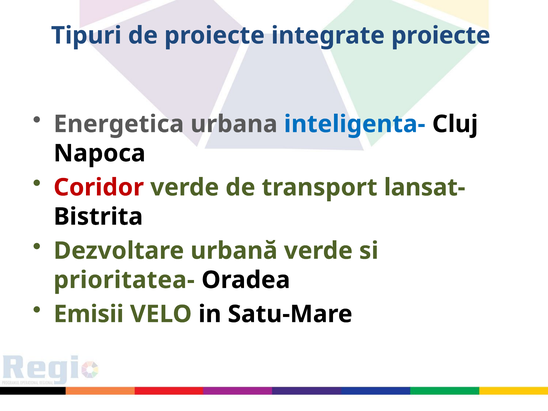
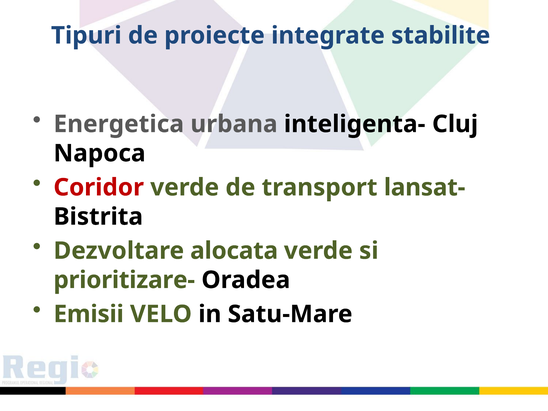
integrate proiecte: proiecte -> stabilite
inteligenta- colour: blue -> black
urbană: urbană -> alocata
prioritatea-: prioritatea- -> prioritizare-
